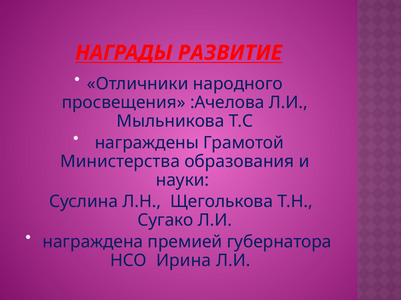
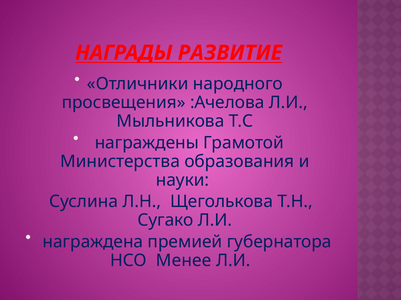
Ирина: Ирина -> Менее
